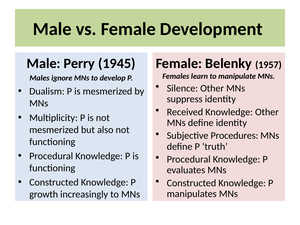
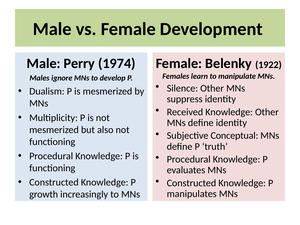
1945: 1945 -> 1974
1957: 1957 -> 1922
Procedures: Procedures -> Conceptual
